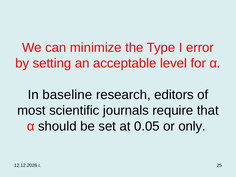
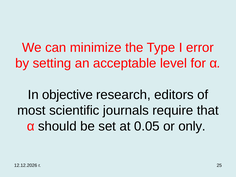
baseline: baseline -> objective
